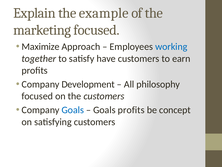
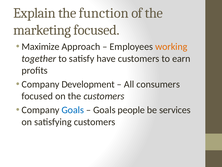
example: example -> function
working colour: blue -> orange
philosophy: philosophy -> consumers
Goals profits: profits -> people
concept: concept -> services
